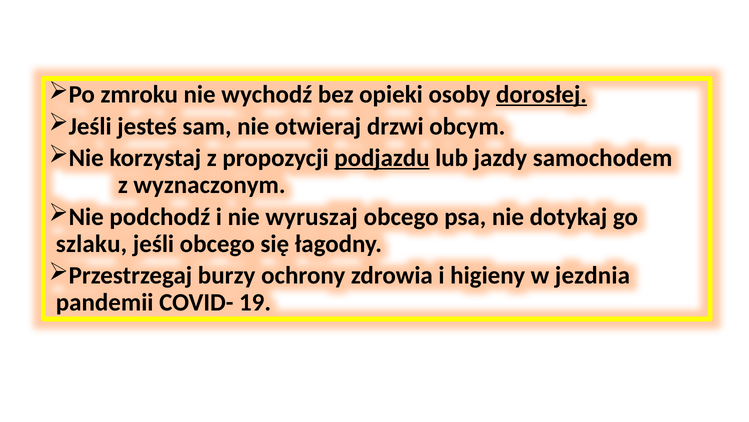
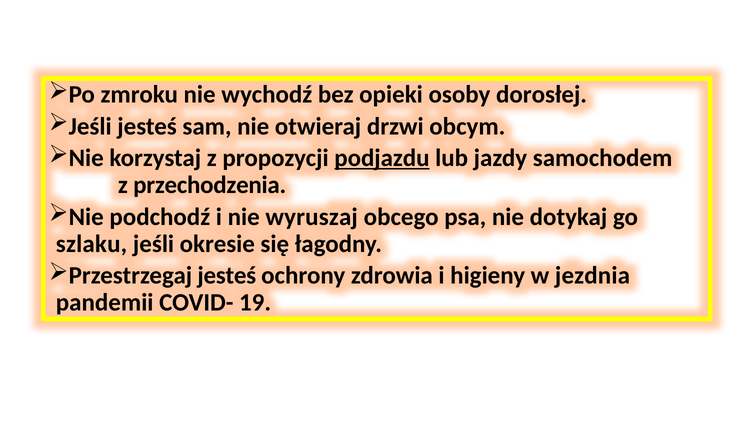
dorosłej underline: present -> none
wyznaczonym: wyznaczonym -> przechodzenia
jeśli obcego: obcego -> okresie
Przestrzegaj burzy: burzy -> jesteś
